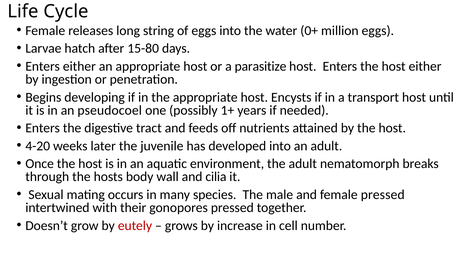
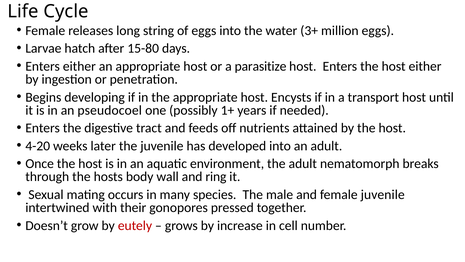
0+: 0+ -> 3+
cilia: cilia -> ring
female pressed: pressed -> juvenile
